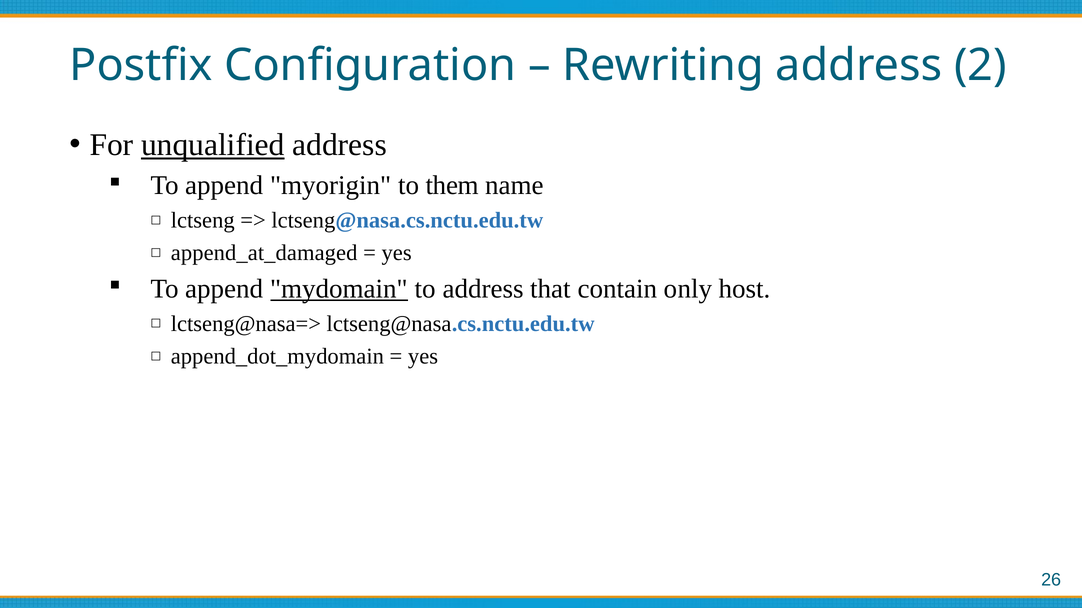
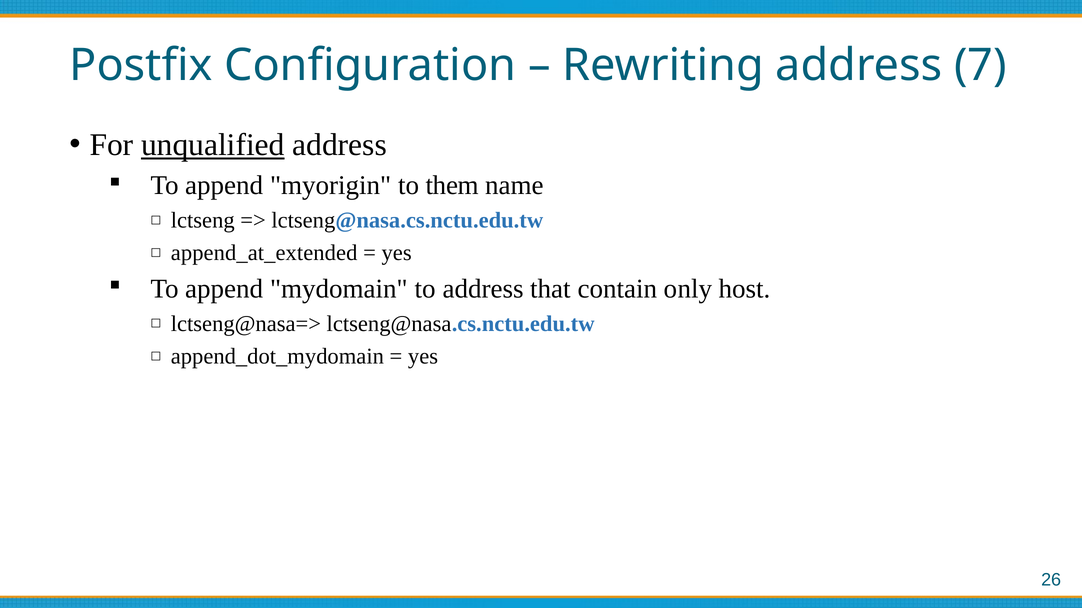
2: 2 -> 7
append_at_damaged: append_at_damaged -> append_at_extended
mydomain underline: present -> none
